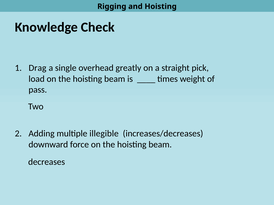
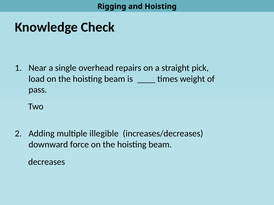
Drag: Drag -> Near
greatly: greatly -> repairs
